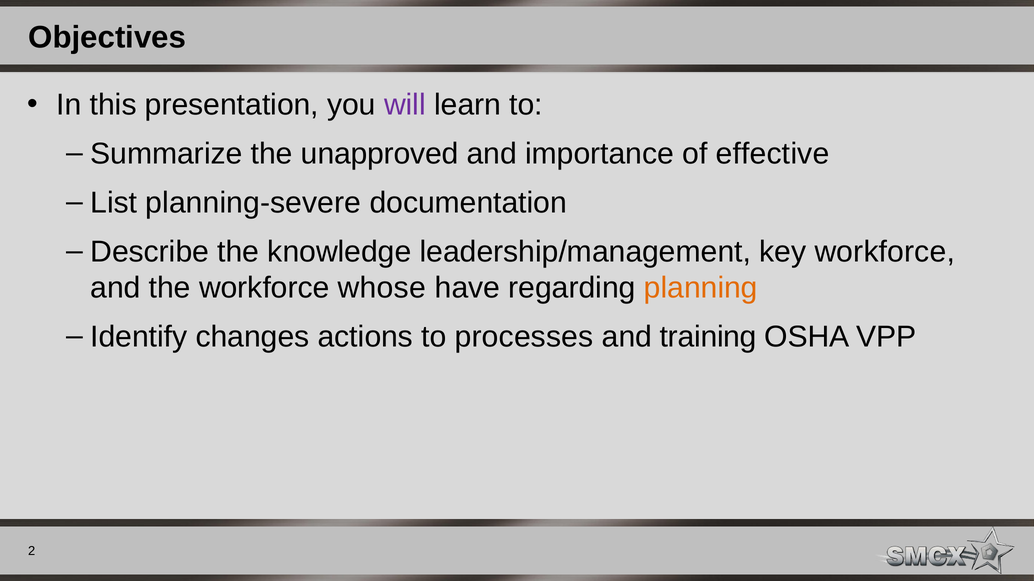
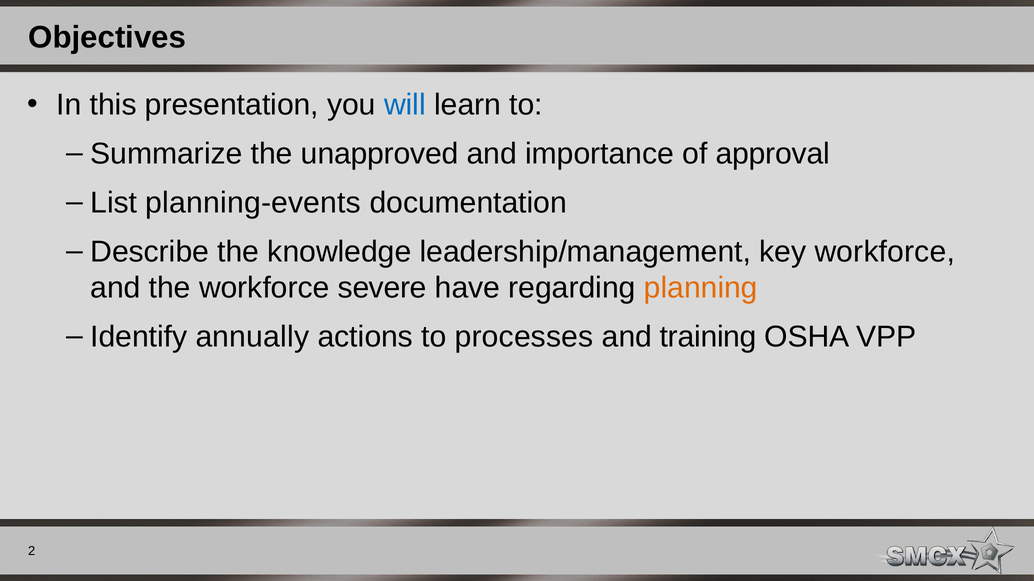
will colour: purple -> blue
effective: effective -> approval
planning-severe: planning-severe -> planning-events
whose: whose -> severe
changes: changes -> annually
